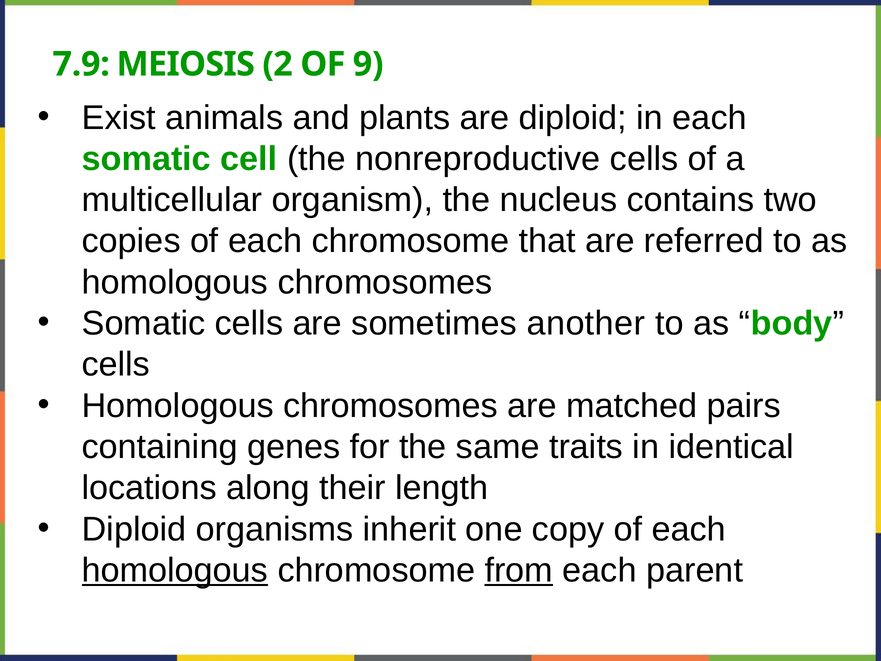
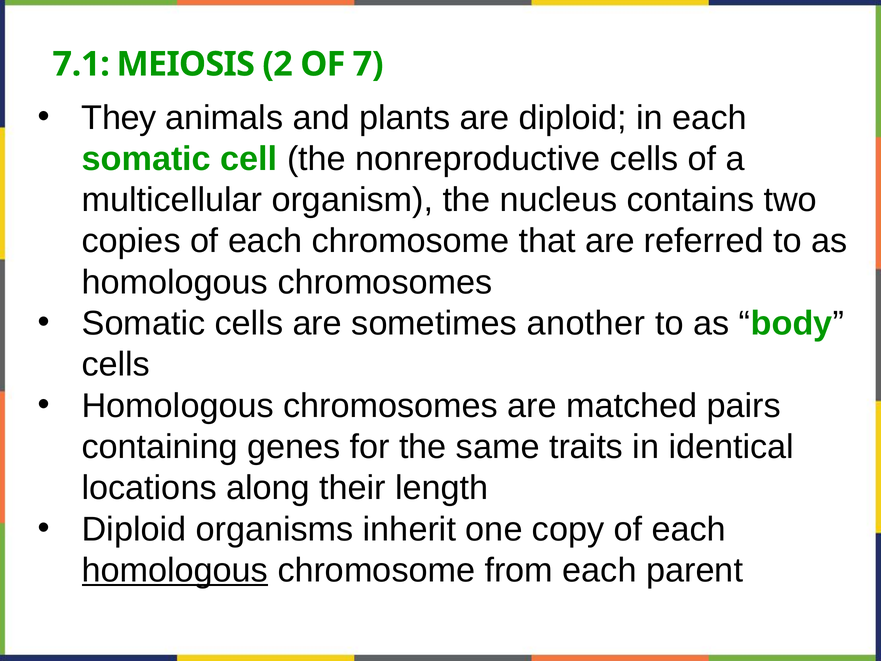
7.9: 7.9 -> 7.1
9: 9 -> 7
Exist: Exist -> They
from underline: present -> none
